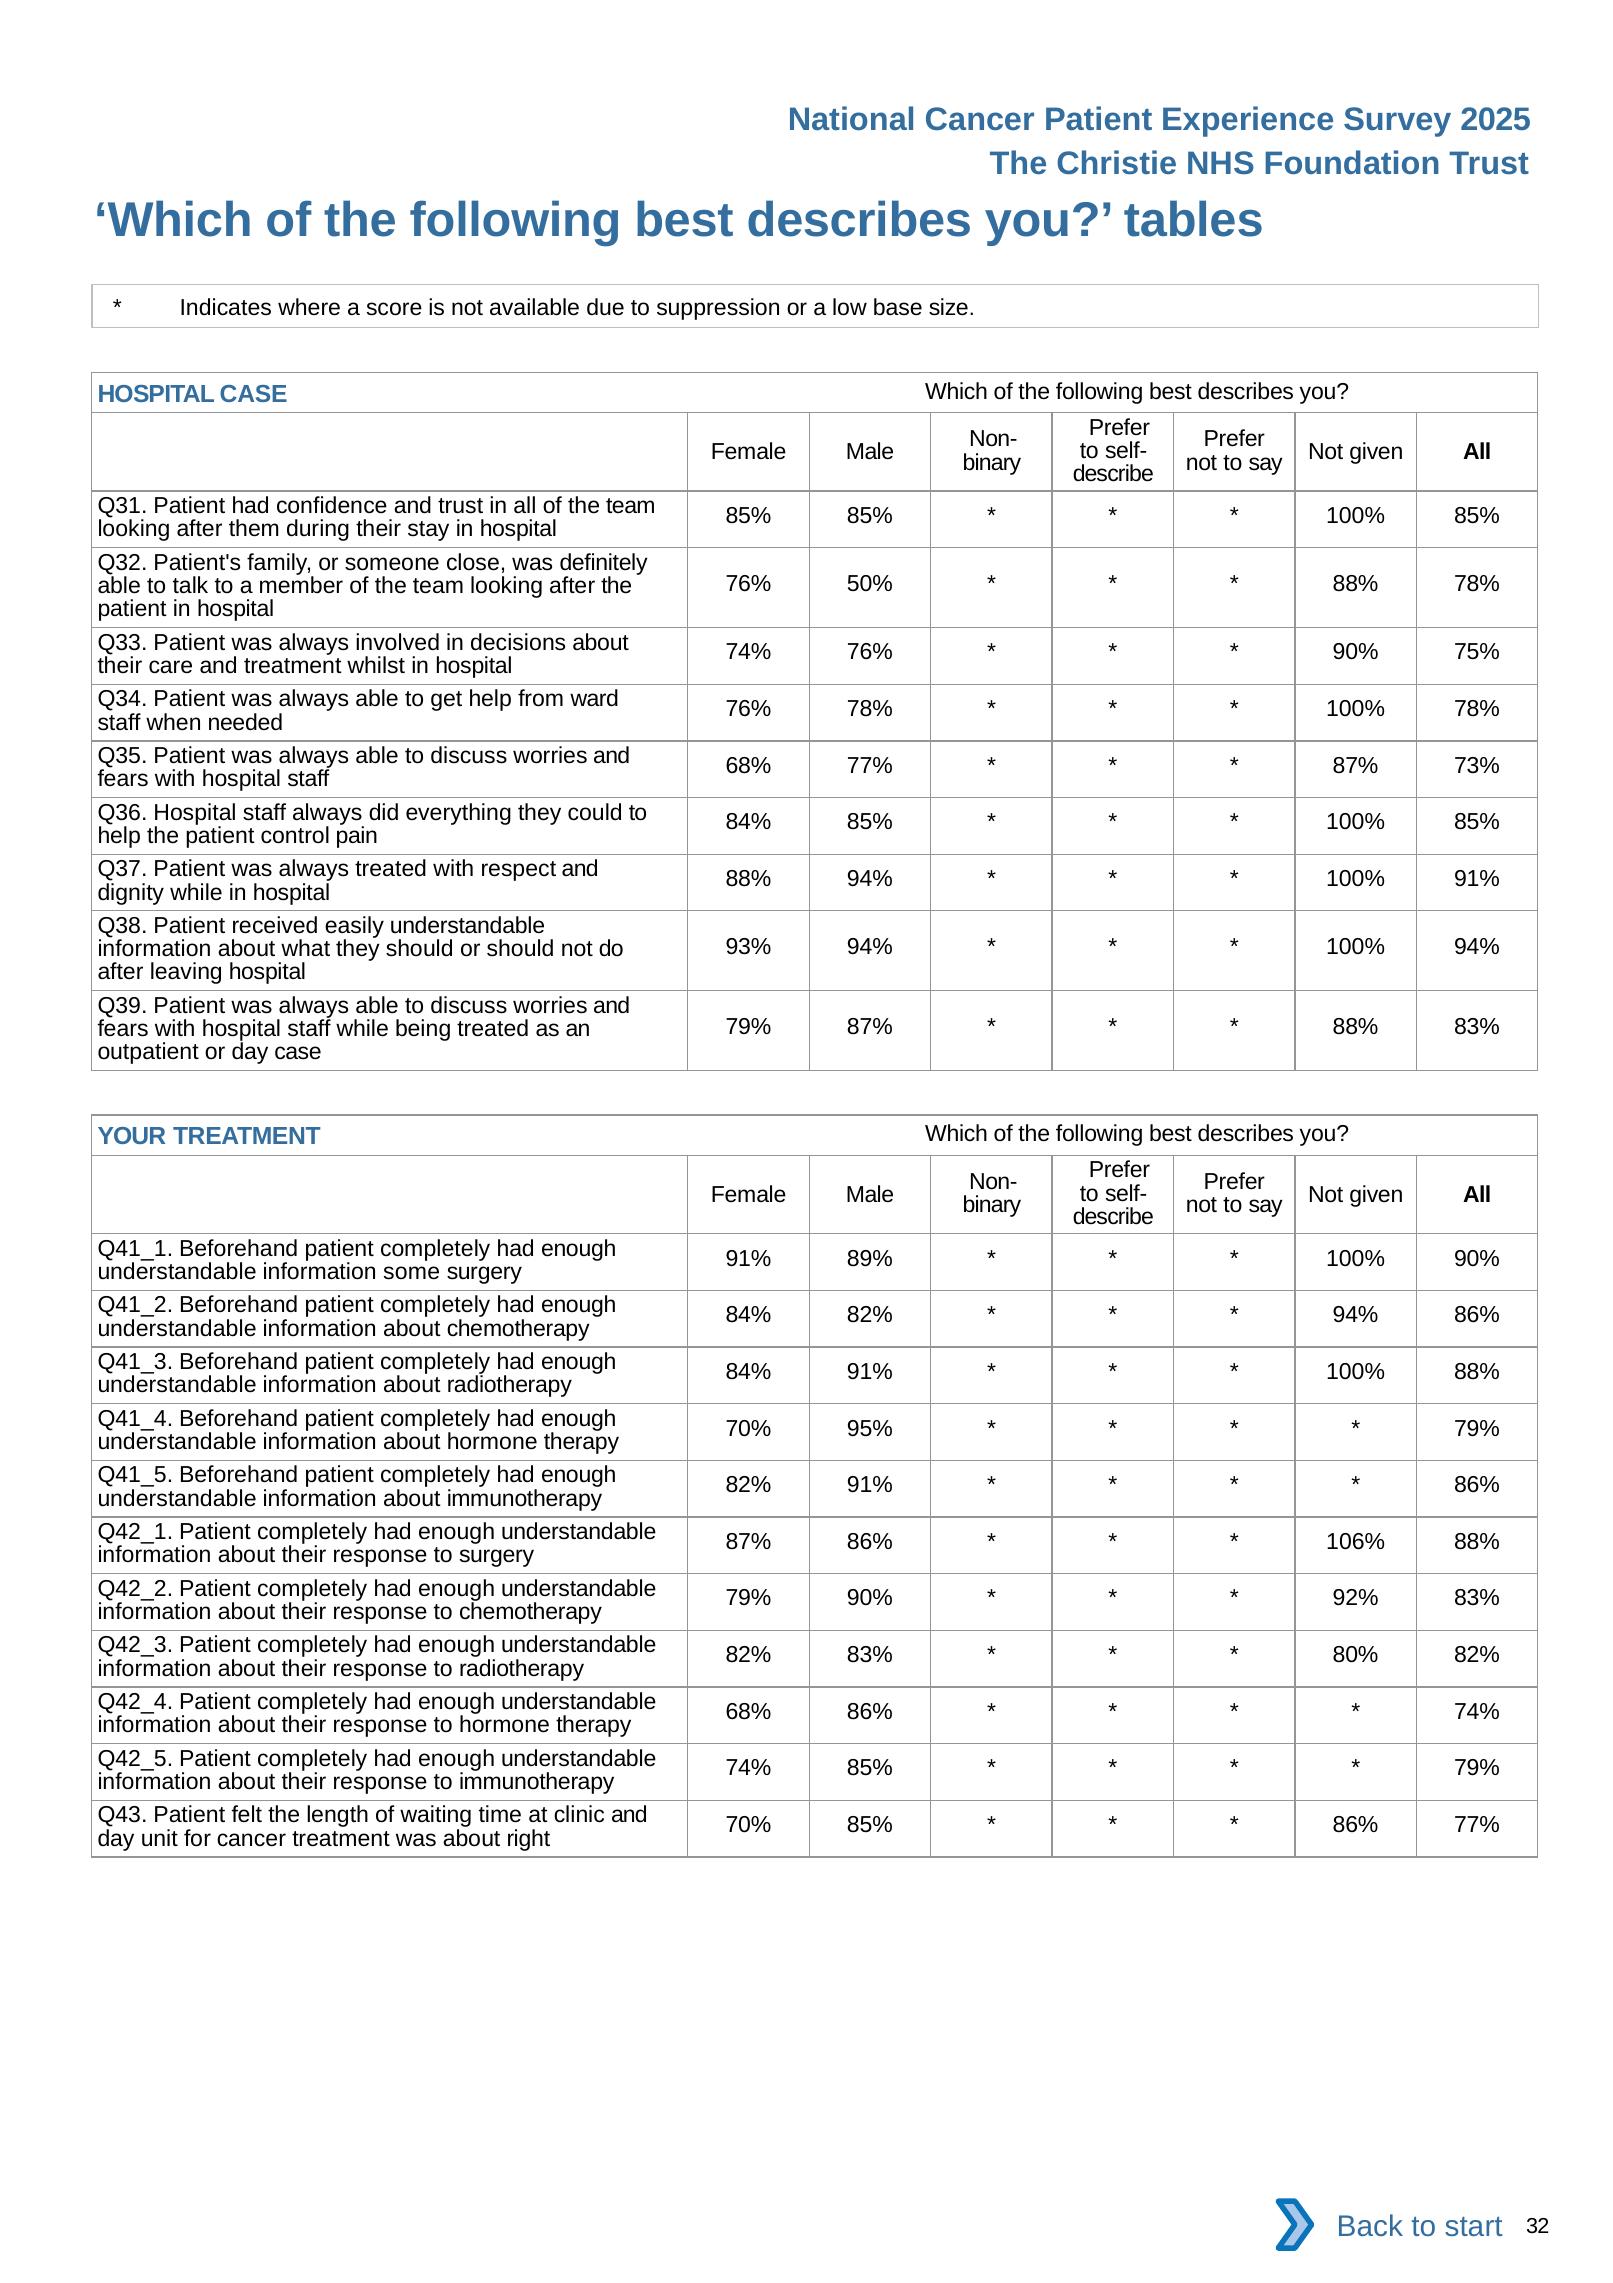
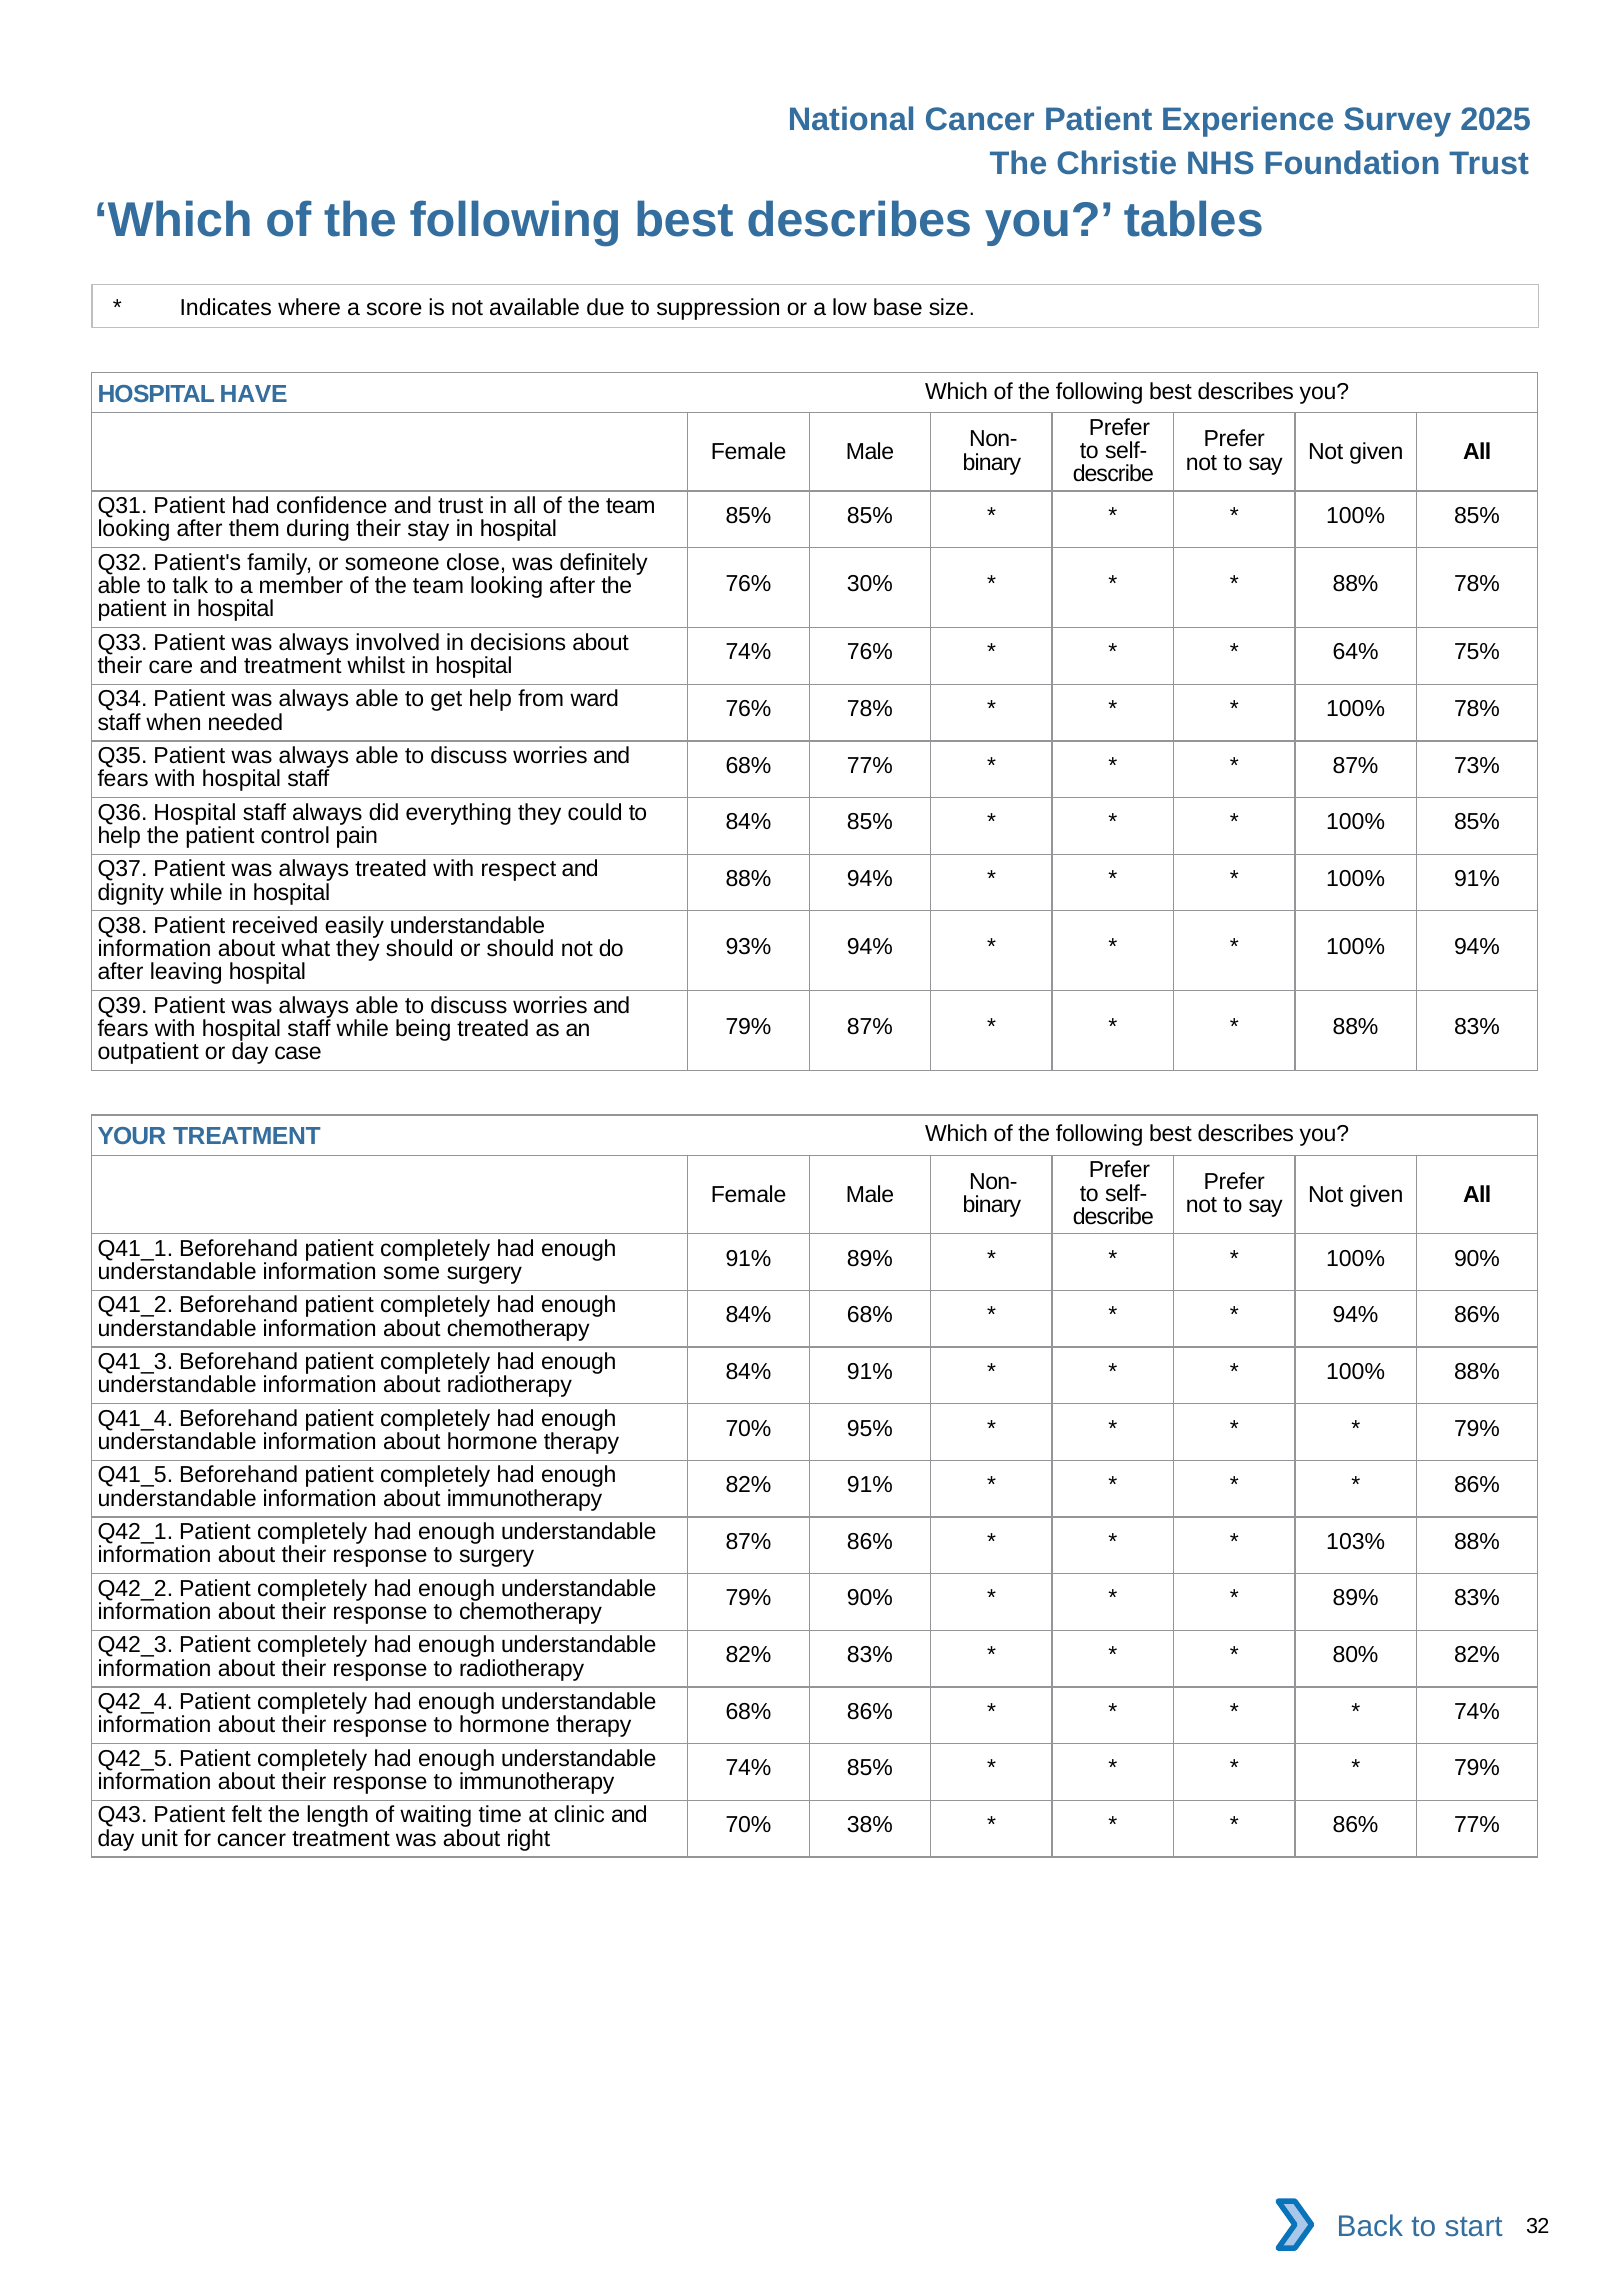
HOSPITAL CASE: CASE -> HAVE
50%: 50% -> 30%
90% at (1356, 652): 90% -> 64%
84% 82%: 82% -> 68%
106%: 106% -> 103%
92% at (1356, 1598): 92% -> 89%
70% 85%: 85% -> 38%
